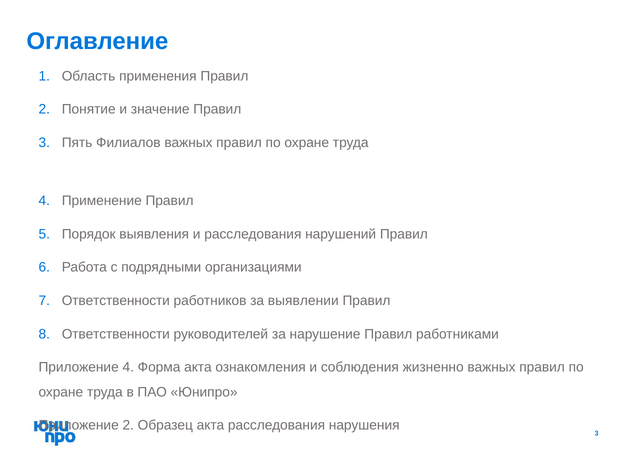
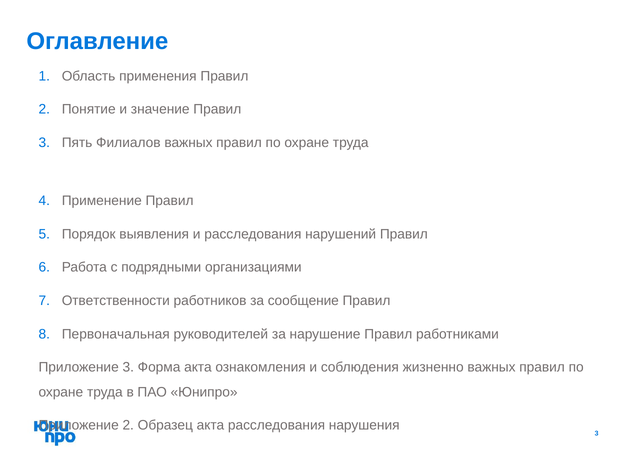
выявлении: выявлении -> сообщение
Ответственности at (116, 334): Ответственности -> Первоначальная
Приложение 4: 4 -> 3
